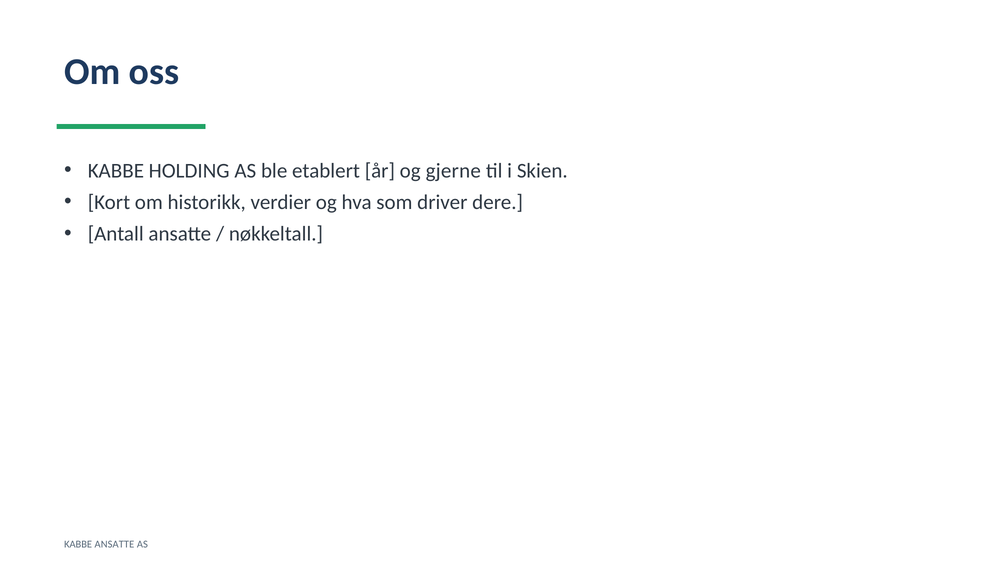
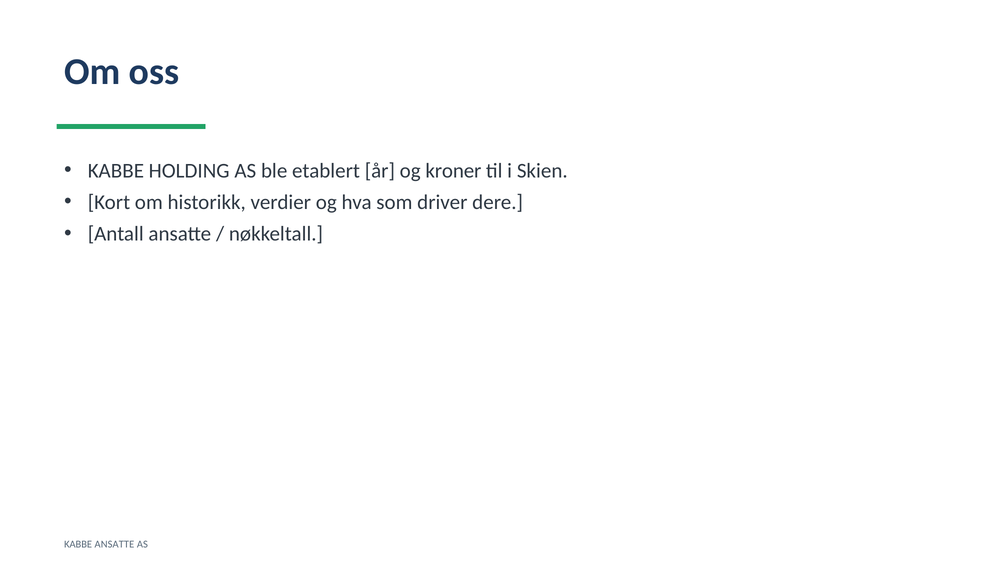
gjerne: gjerne -> kroner
